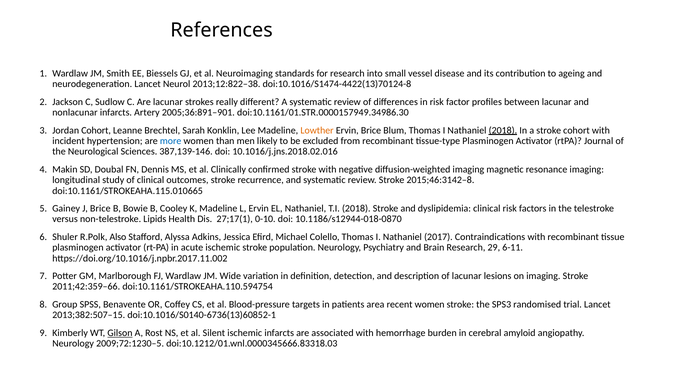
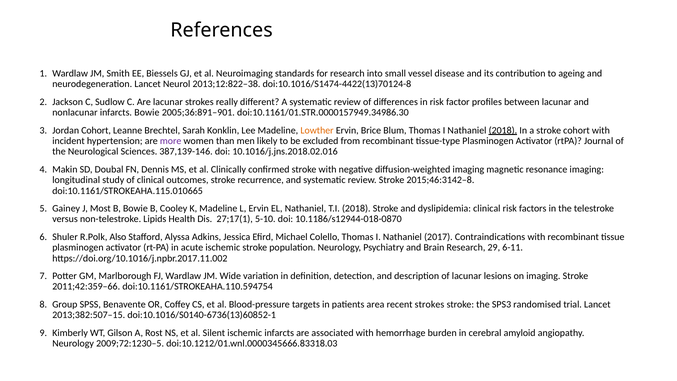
infarcts Artery: Artery -> Bowie
more colour: blue -> purple
J Brice: Brice -> Most
0-10: 0-10 -> 5-10
recent women: women -> strokes
Gilson underline: present -> none
